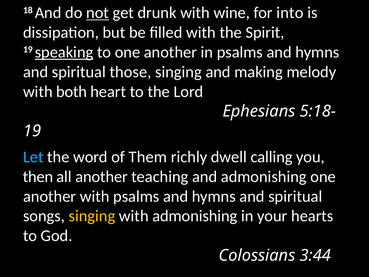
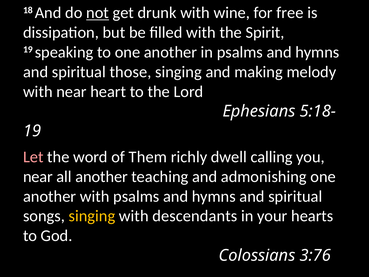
into: into -> free
speaking underline: present -> none
with both: both -> near
Let colour: light blue -> pink
then at (38, 177): then -> near
with admonishing: admonishing -> descendants
3:44: 3:44 -> 3:76
